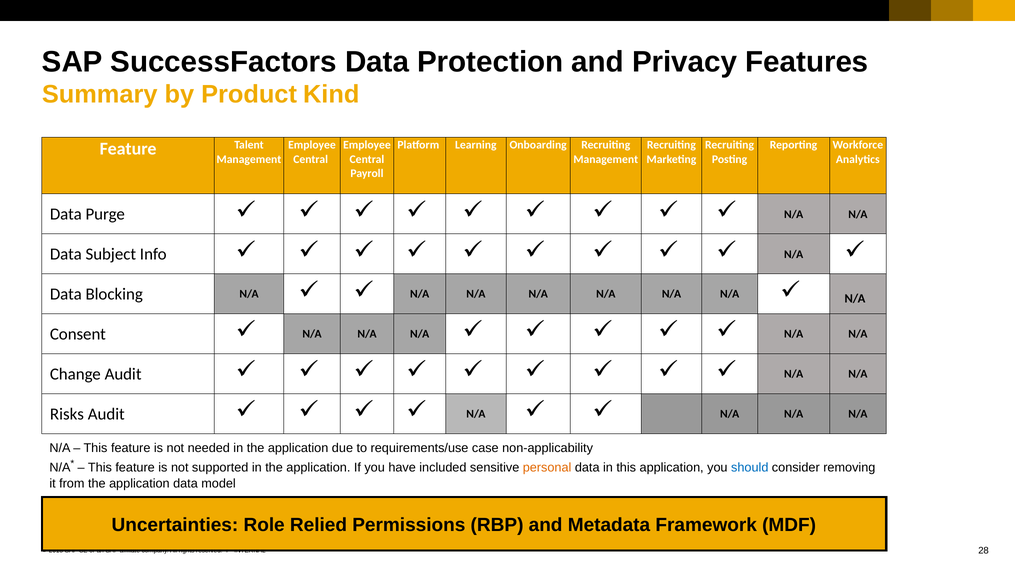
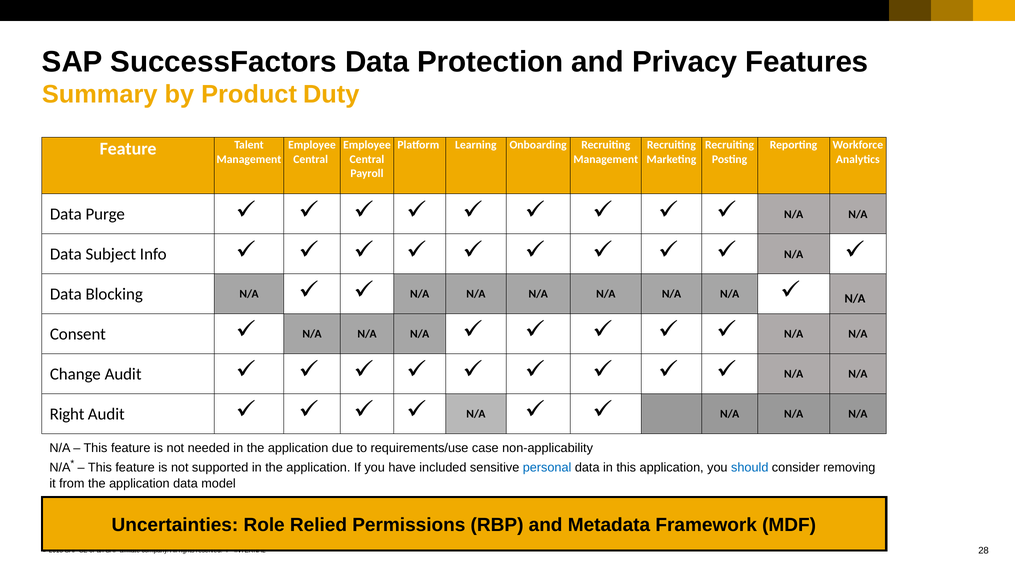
Kind: Kind -> Duty
Risks: Risks -> Right
personal colour: orange -> blue
